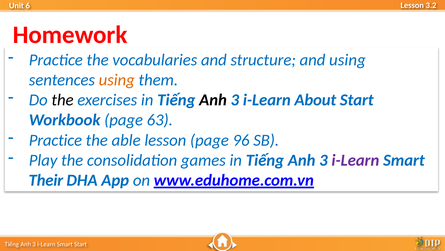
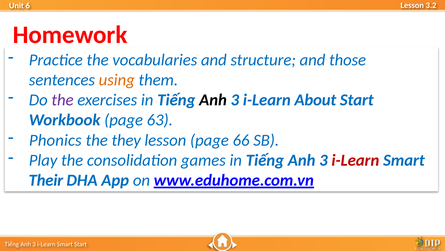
and using: using -> those
the at (63, 100) colour: black -> purple
Practice at (55, 140): Practice -> Phonics
able: able -> they
96: 96 -> 66
i-Learn at (355, 160) colour: purple -> red
